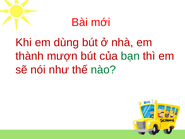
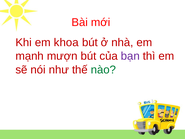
dùng: dùng -> khoa
thành: thành -> mạnh
bạn colour: green -> purple
